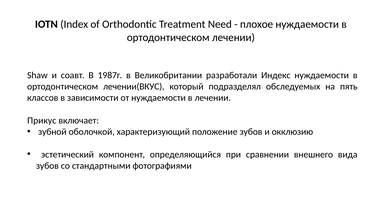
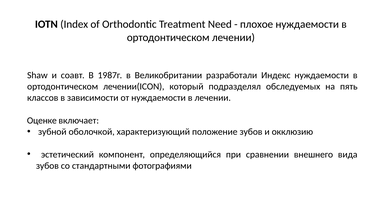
лечении(ВКУС: лечении(ВКУС -> лечении(ICON
Прикус: Прикус -> Оценке
